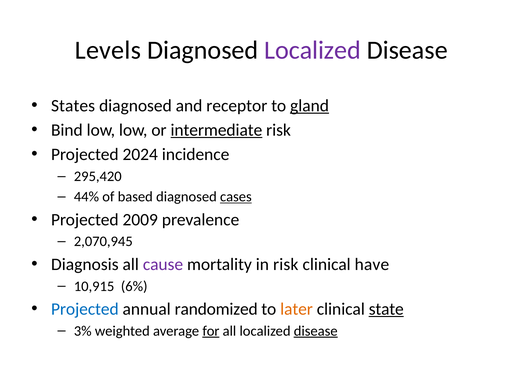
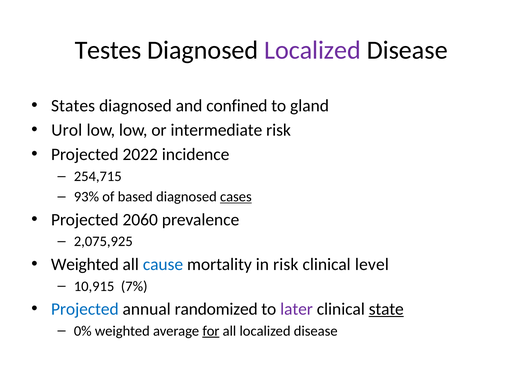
Levels: Levels -> Testes
receptor: receptor -> confined
gland underline: present -> none
Bind: Bind -> Urol
intermediate underline: present -> none
2024: 2024 -> 2022
295,420: 295,420 -> 254,715
44%: 44% -> 93%
2009: 2009 -> 2060
2,070,945: 2,070,945 -> 2,075,925
Diagnosis at (85, 265): Diagnosis -> Weighted
cause colour: purple -> blue
have: have -> level
6%: 6% -> 7%
later colour: orange -> purple
3%: 3% -> 0%
disease at (316, 331) underline: present -> none
